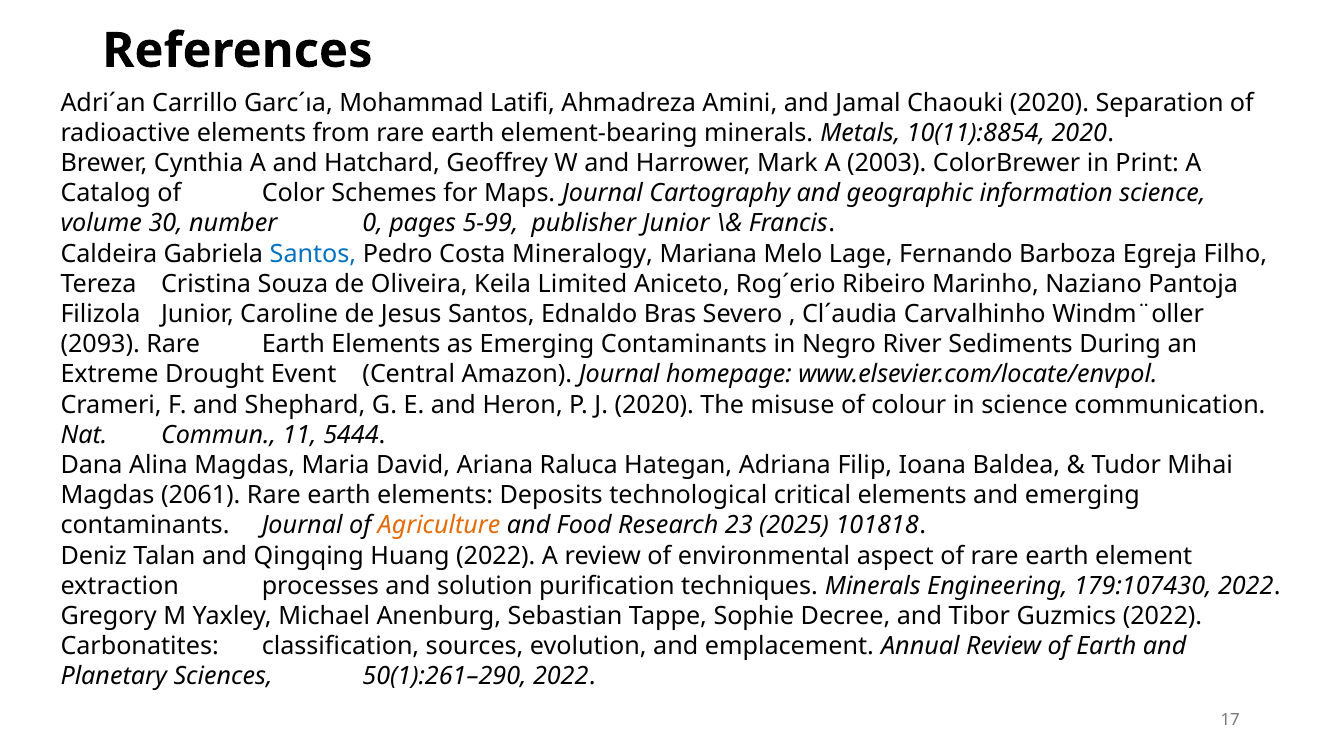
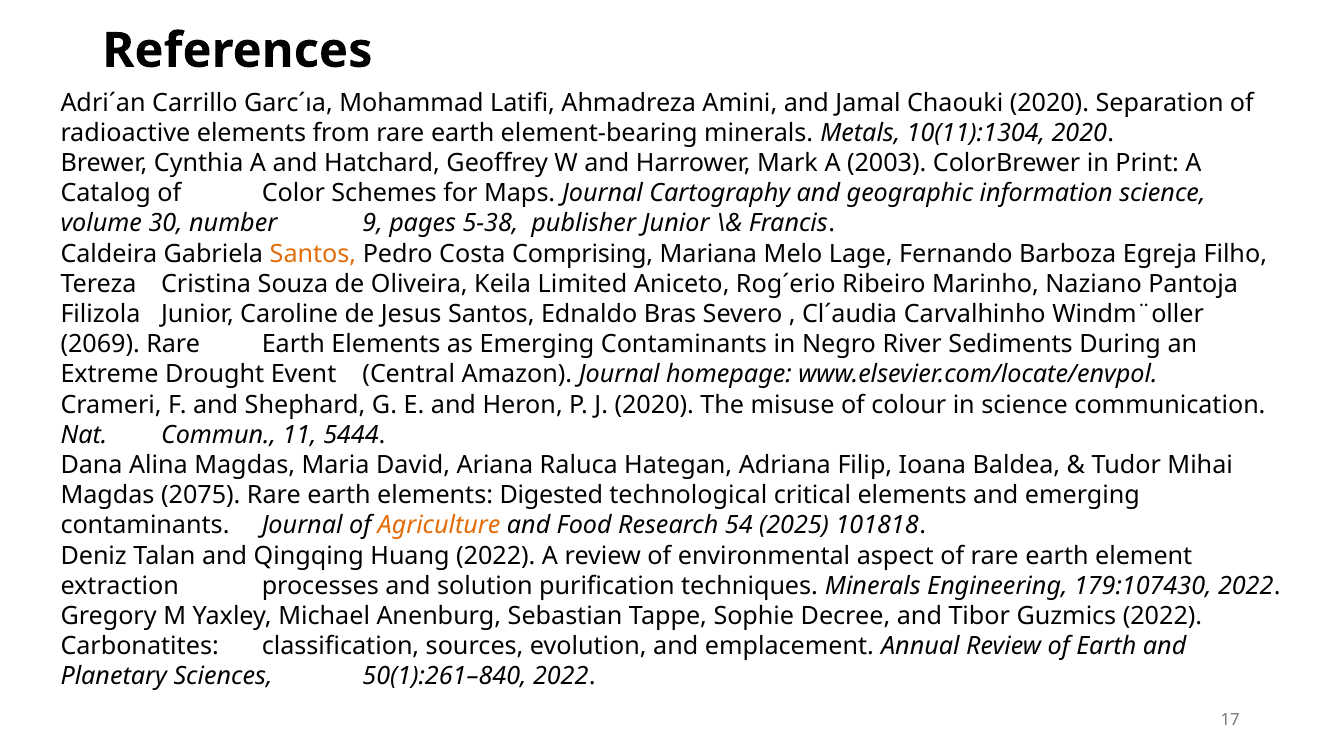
10(11):8854: 10(11):8854 -> 10(11):1304
0: 0 -> 9
5-99: 5-99 -> 5-38
Santos at (313, 254) colour: blue -> orange
Mineralogy: Mineralogy -> Comprising
2093: 2093 -> 2069
2061: 2061 -> 2075
Deposits: Deposits -> Digested
23: 23 -> 54
50(1):261–290: 50(1):261–290 -> 50(1):261–840
